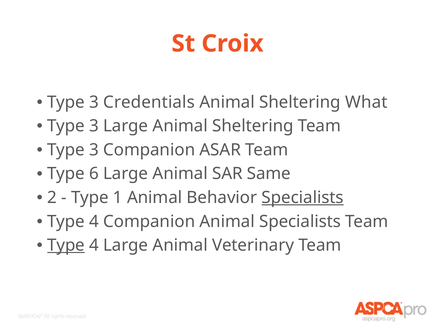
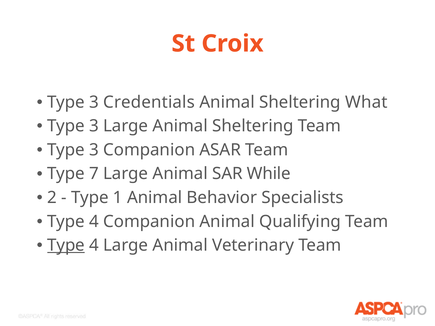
6: 6 -> 7
Same: Same -> While
Specialists at (303, 198) underline: present -> none
Animal Specialists: Specialists -> Qualifying
